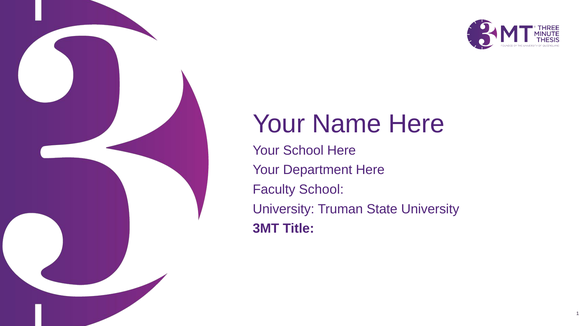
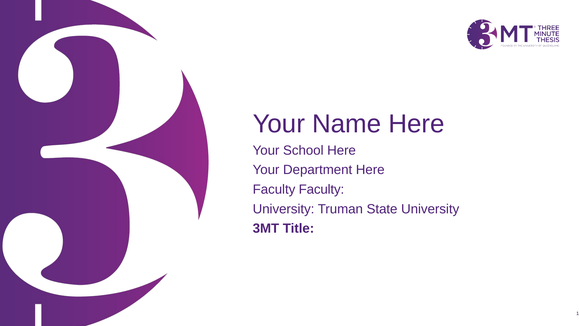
Faculty School: School -> Faculty
